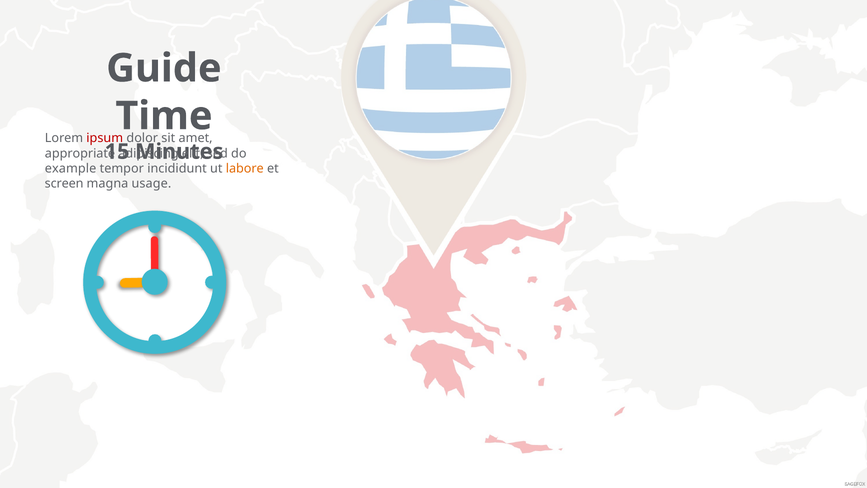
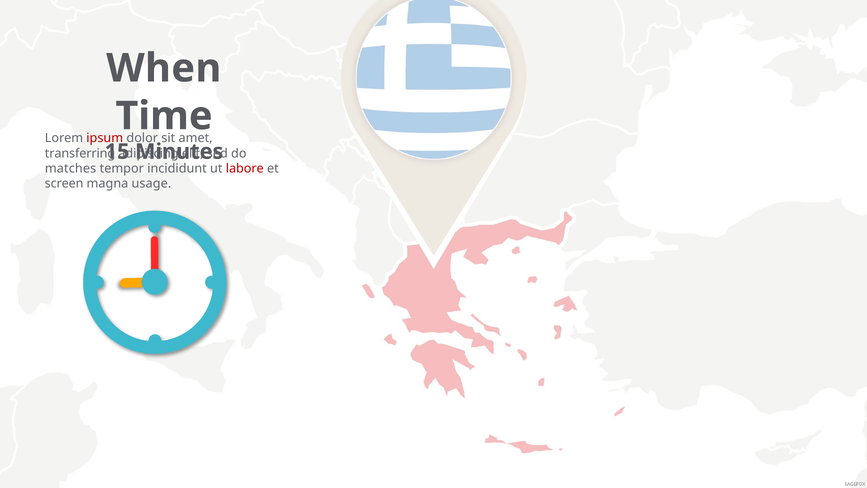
Guide: Guide -> When
appropriate: appropriate -> transferring
example: example -> matches
labore colour: orange -> red
